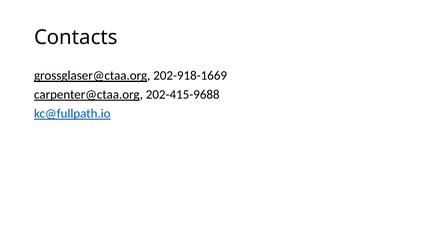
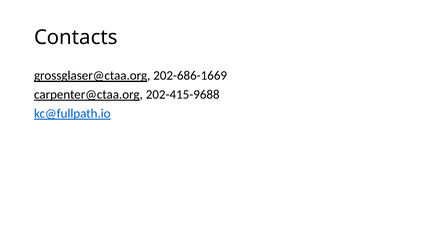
202-918-1669: 202-918-1669 -> 202-686-1669
